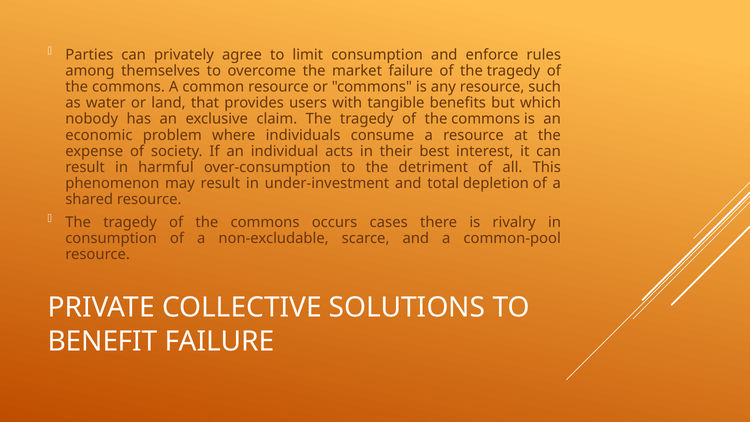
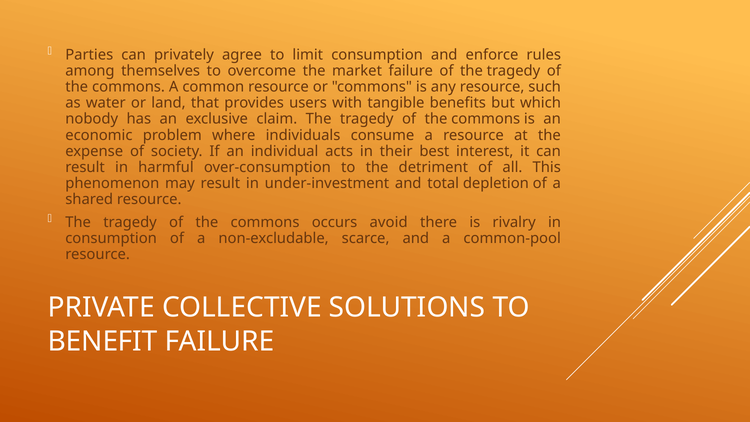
cases: cases -> avoid
